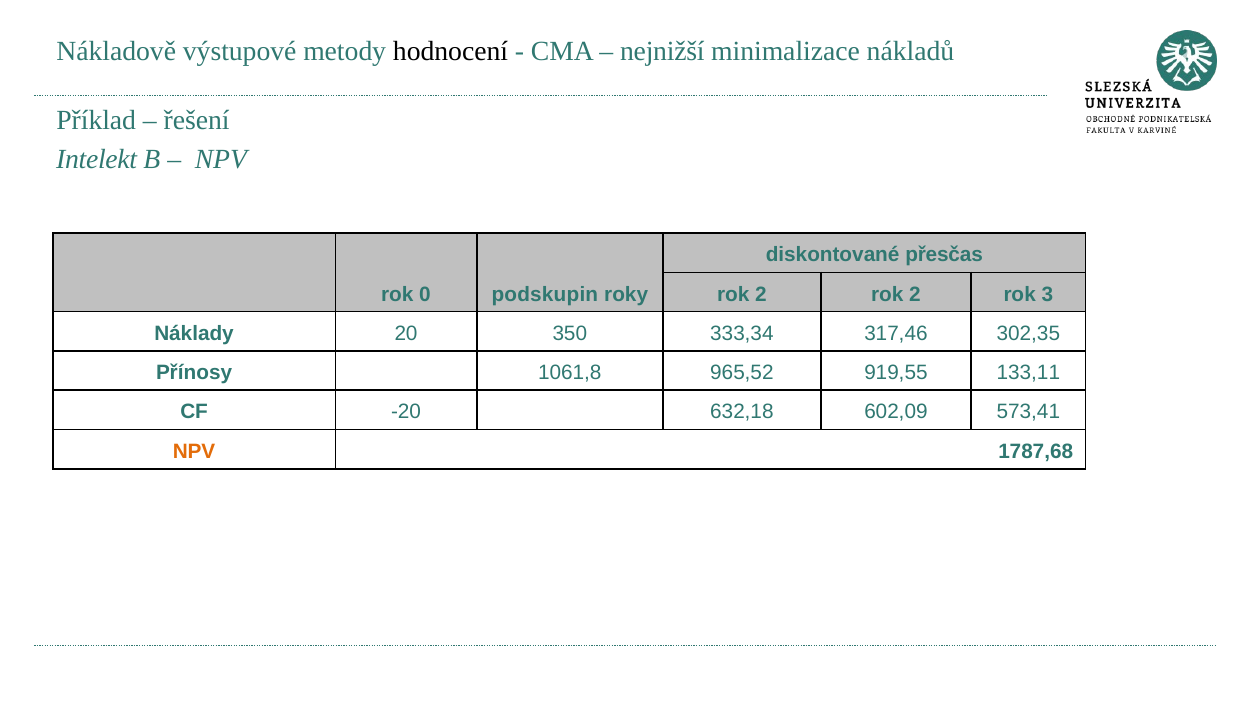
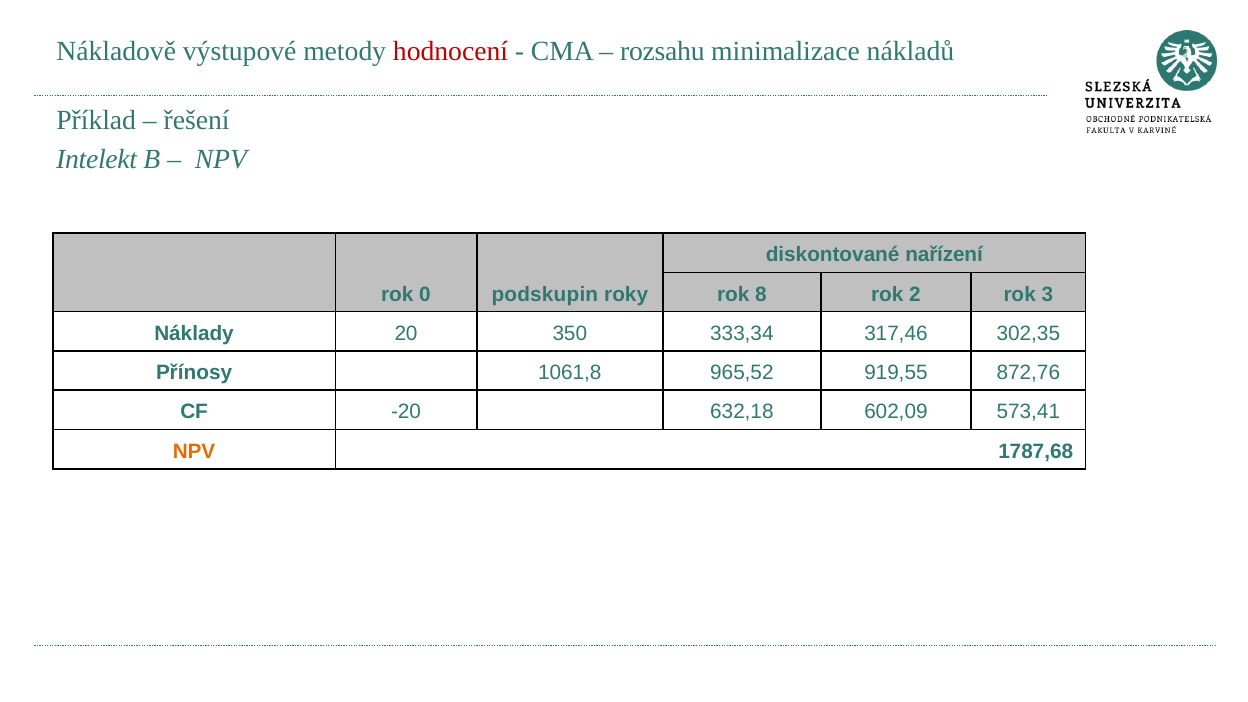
hodnocení colour: black -> red
nejnižší: nejnižší -> rozsahu
přesčas: přesčas -> nařízení
2 at (761, 294): 2 -> 8
133,11: 133,11 -> 872,76
